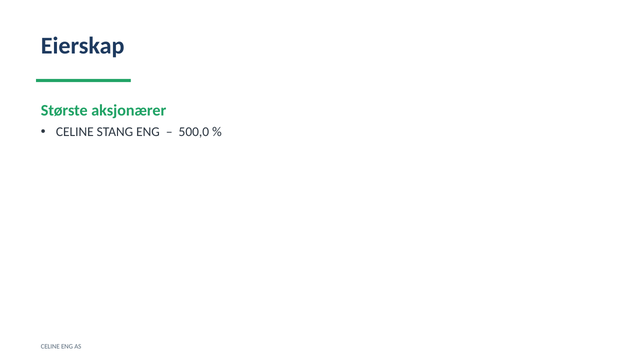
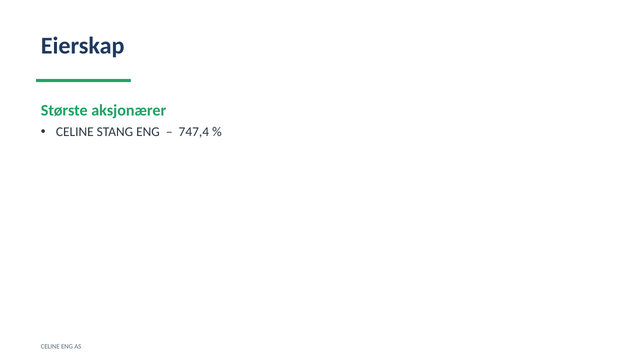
500,0: 500,0 -> 747,4
